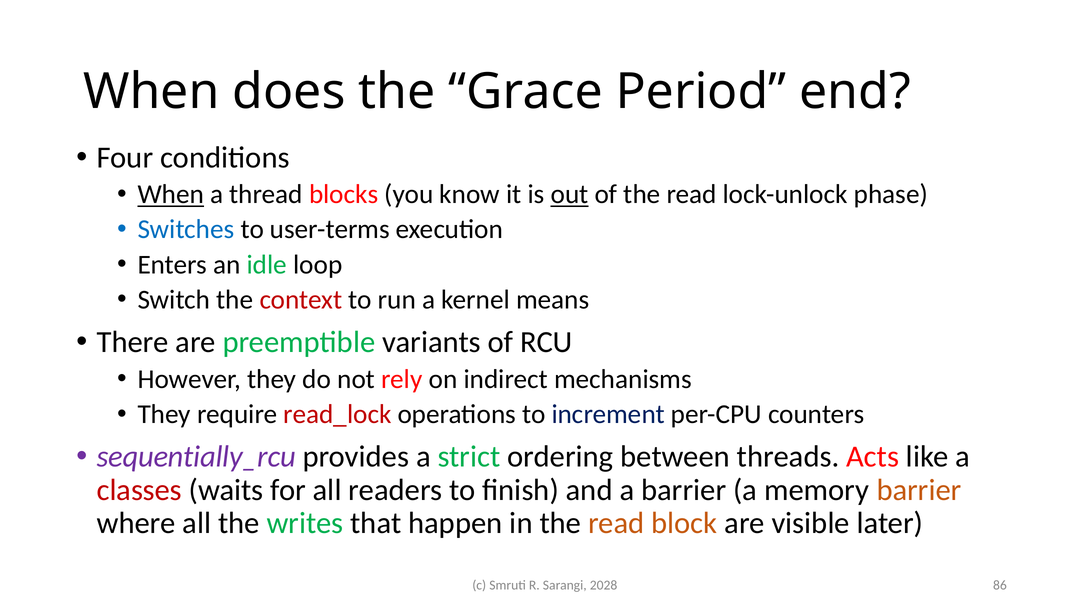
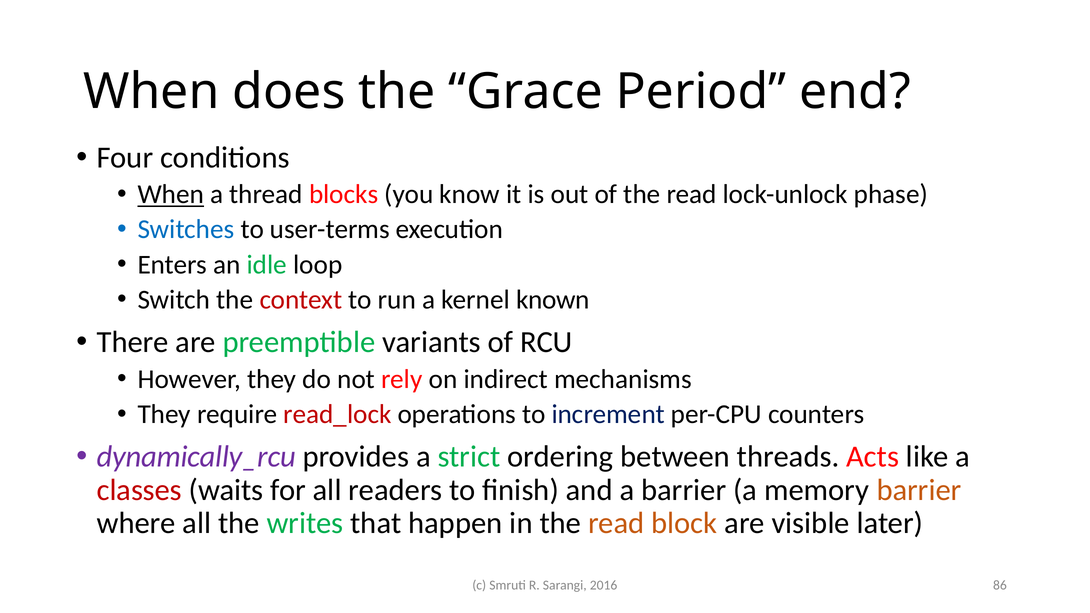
out underline: present -> none
means: means -> known
sequentially_rcu: sequentially_rcu -> dynamically_rcu
2028: 2028 -> 2016
